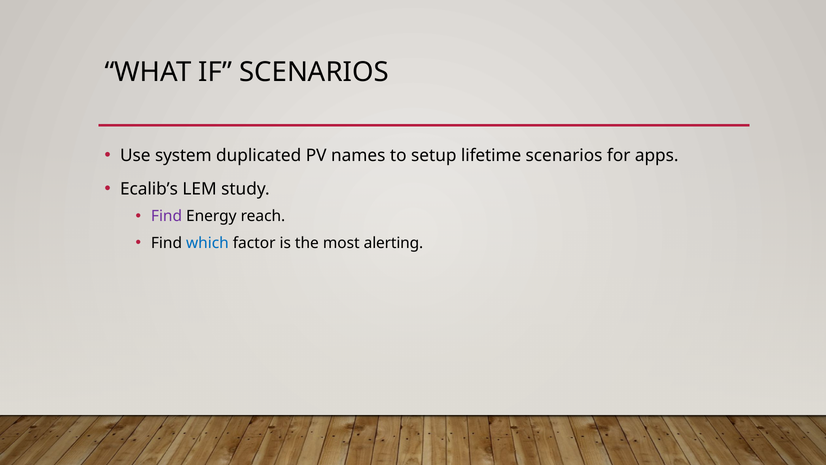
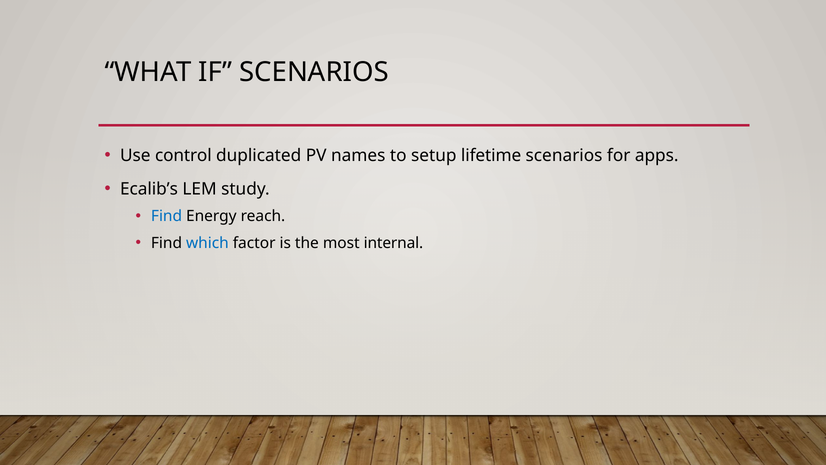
system: system -> control
Find at (167, 216) colour: purple -> blue
alerting: alerting -> internal
